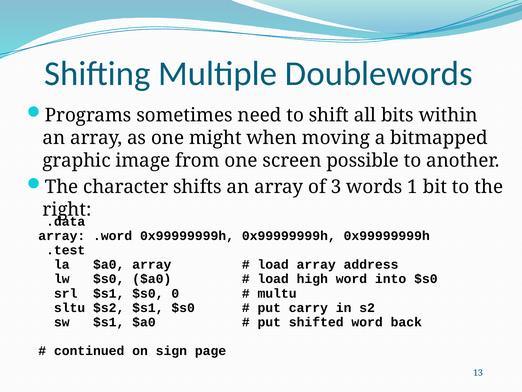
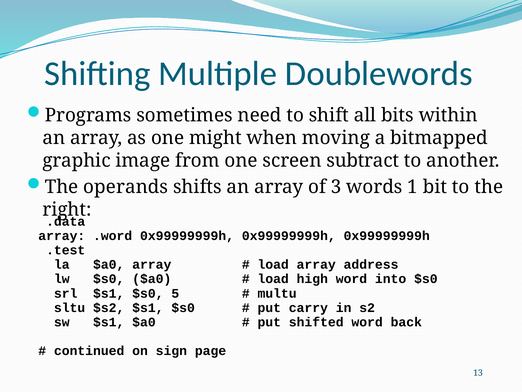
possible: possible -> subtract
character: character -> operands
0: 0 -> 5
